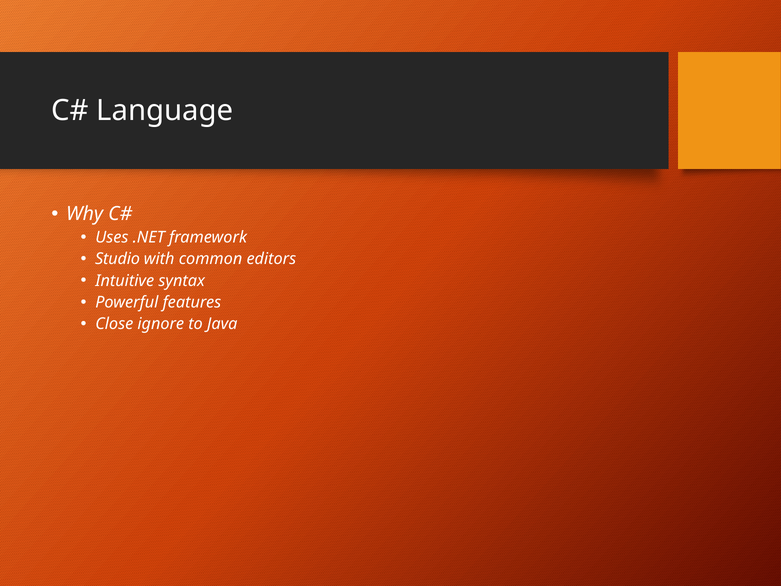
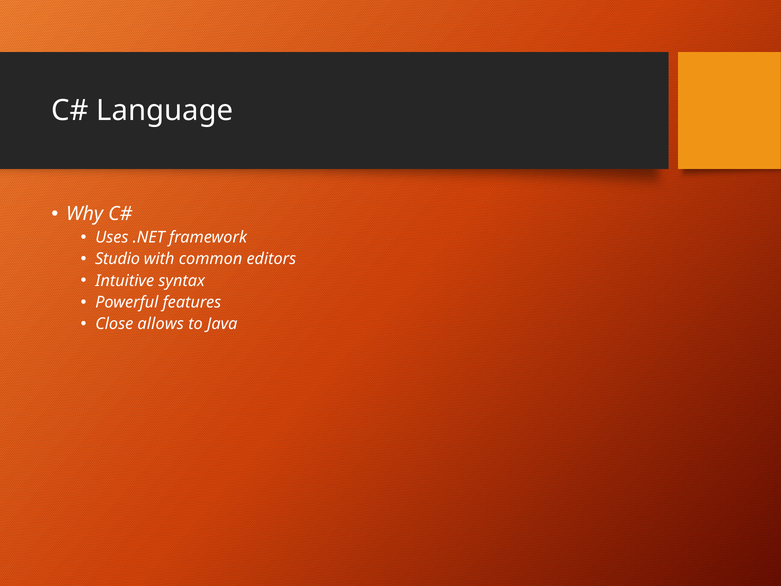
ignore: ignore -> allows
